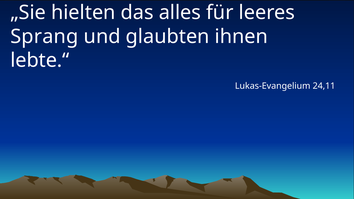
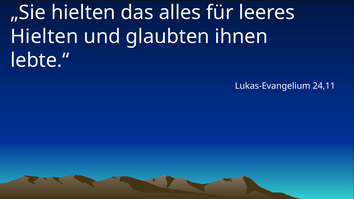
Sprang at (44, 37): Sprang -> Hielten
